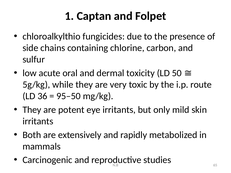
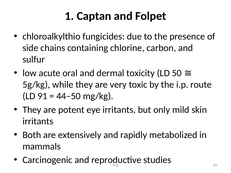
36: 36 -> 91
95–50: 95–50 -> 44–50
